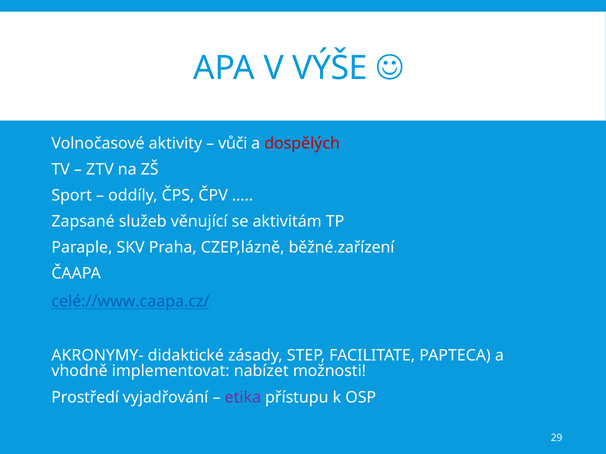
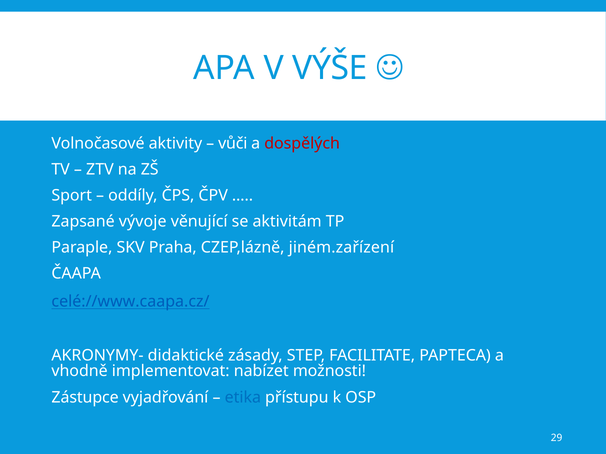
služeb: služeb -> vývoje
běžné.zařízení: běžné.zařízení -> jiném.zařízení
Prostředí: Prostředí -> Zástupce
etika colour: purple -> blue
